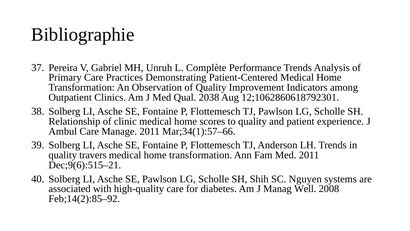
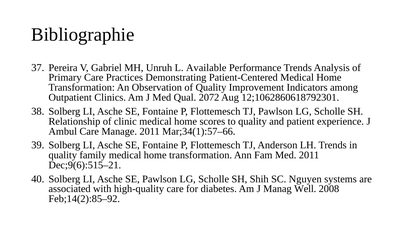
Complète: Complète -> Available
2038: 2038 -> 2072
travers: travers -> family
